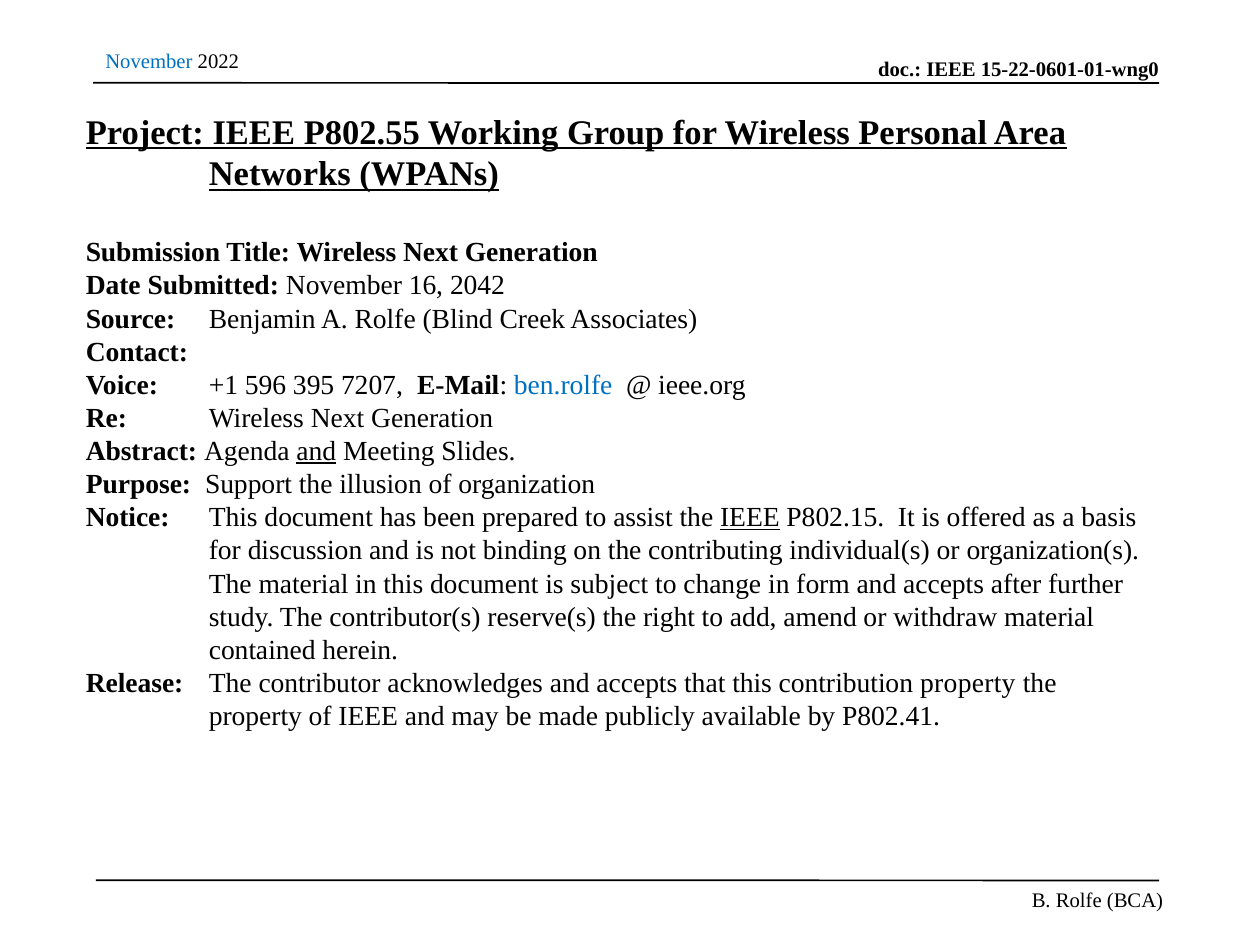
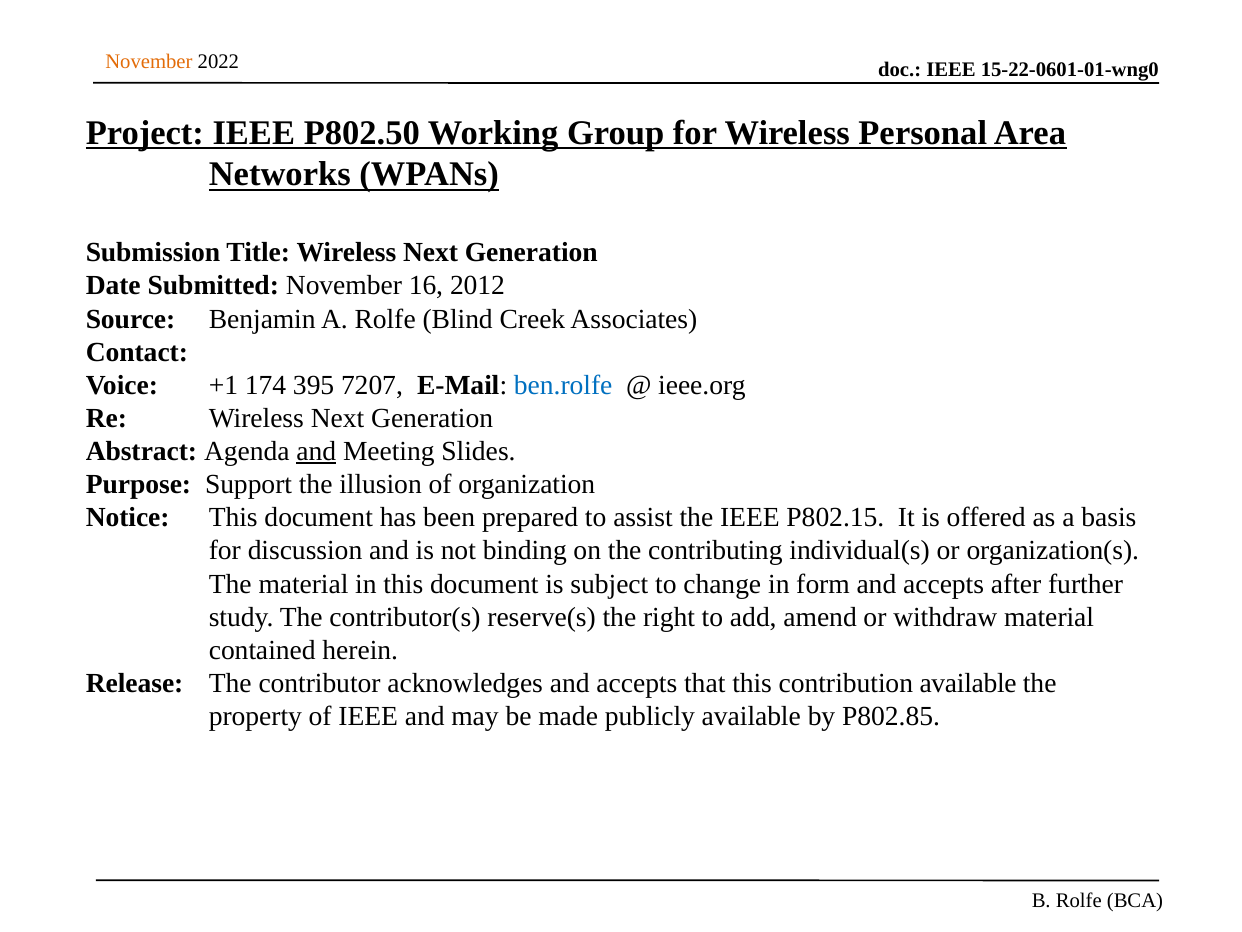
November at (149, 62) colour: blue -> orange
P802.55: P802.55 -> P802.50
2042: 2042 -> 2012
596: 596 -> 174
IEEE at (750, 517) underline: present -> none
contribution property: property -> available
P802.41: P802.41 -> P802.85
